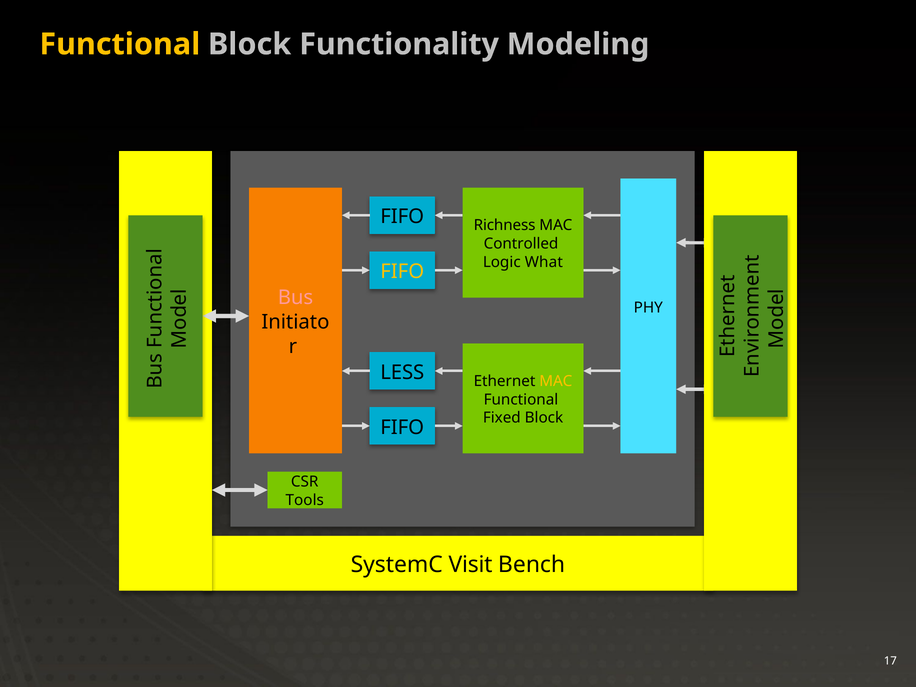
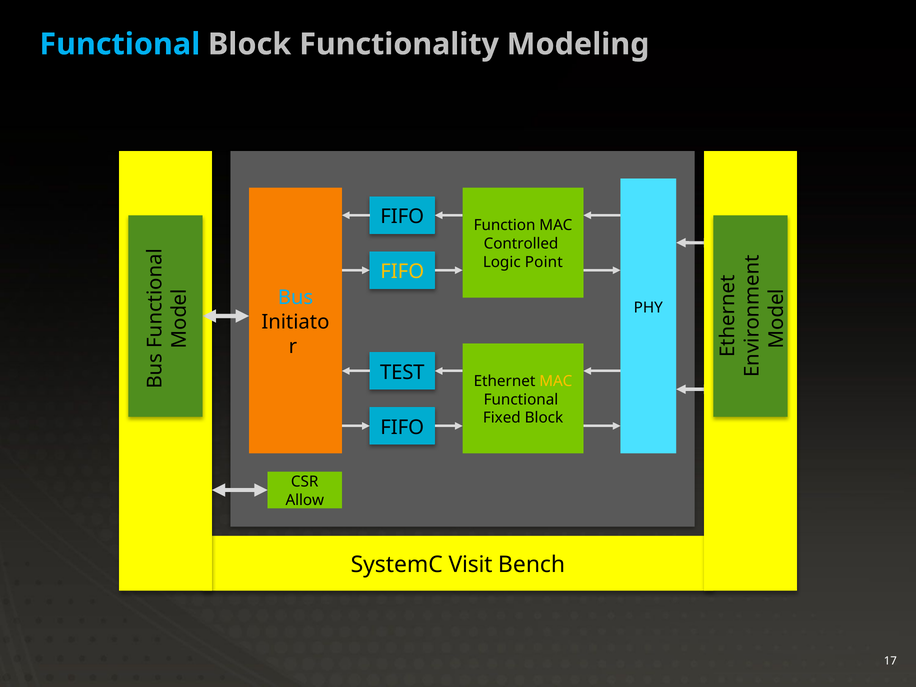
Functional at (120, 44) colour: yellow -> light blue
Richness: Richness -> Function
What: What -> Point
Bus colour: pink -> light blue
LESS: LESS -> TEST
Tools: Tools -> Allow
